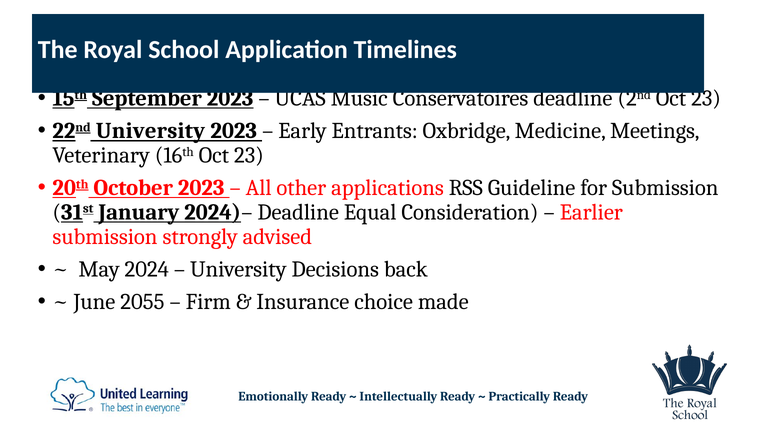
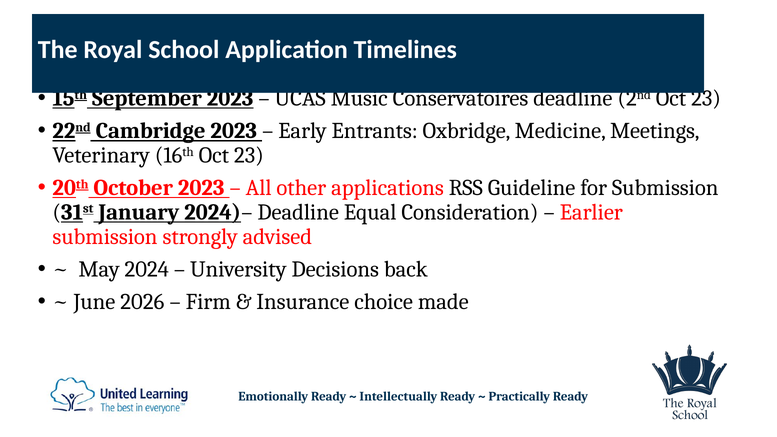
22nd University: University -> Cambridge
2055: 2055 -> 2026
